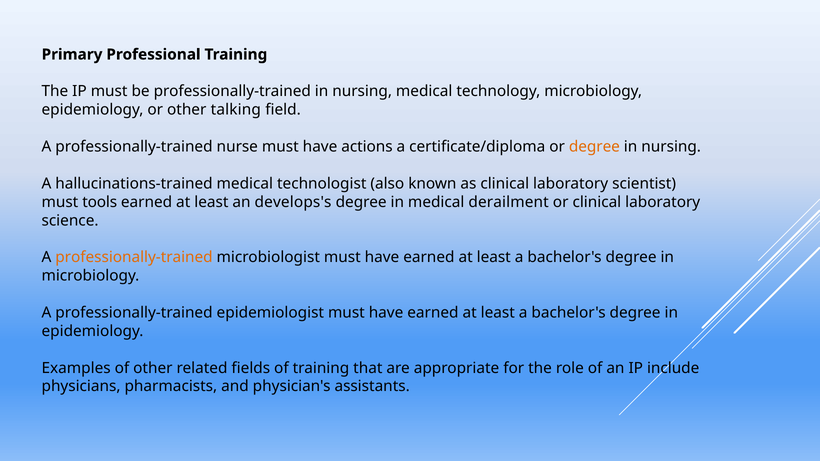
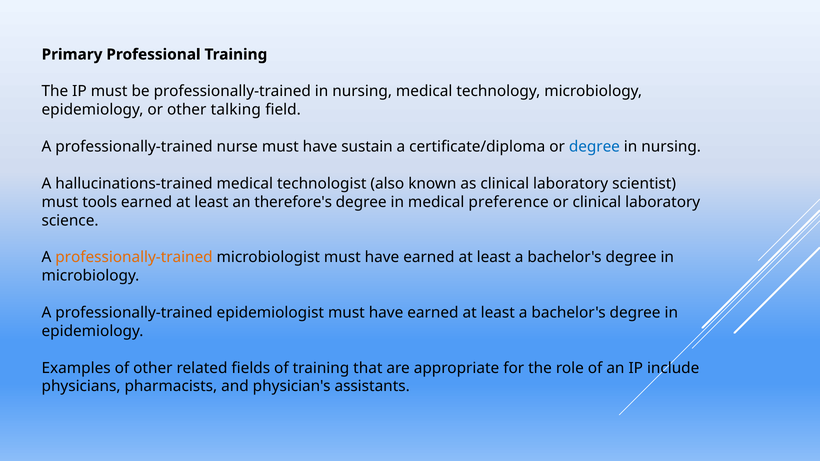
actions: actions -> sustain
degree at (594, 147) colour: orange -> blue
develops's: develops's -> therefore's
derailment: derailment -> preference
